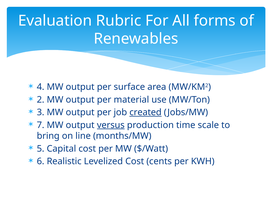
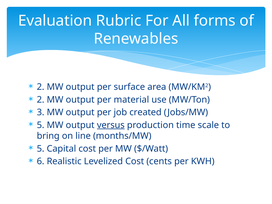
4 at (41, 87): 4 -> 2
created underline: present -> none
7 at (41, 125): 7 -> 5
